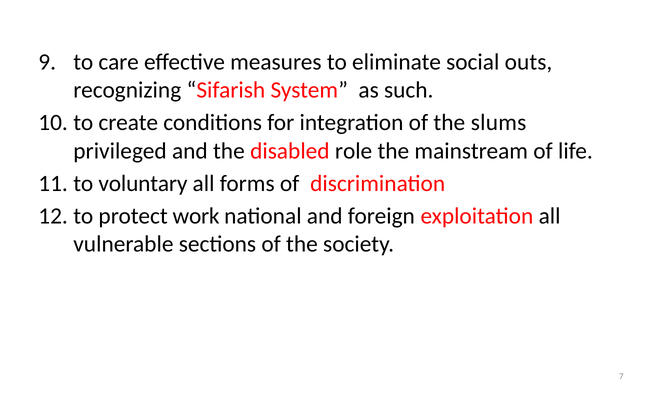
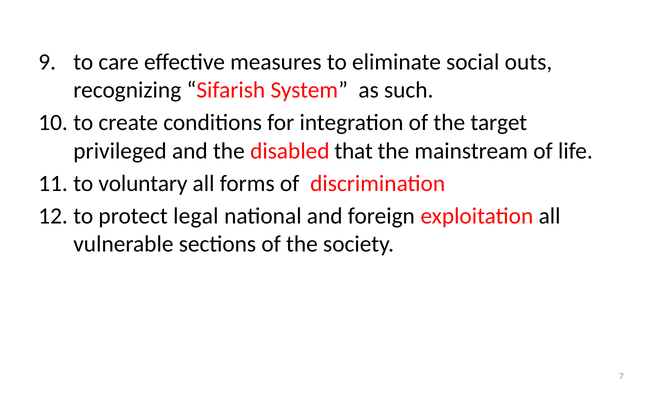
slums: slums -> target
role: role -> that
work: work -> legal
